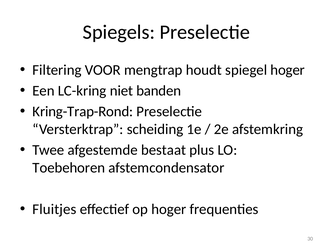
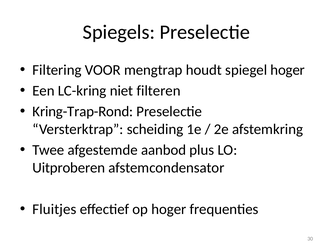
banden: banden -> filteren
bestaat: bestaat -> aanbod
Toebehoren: Toebehoren -> Uitproberen
